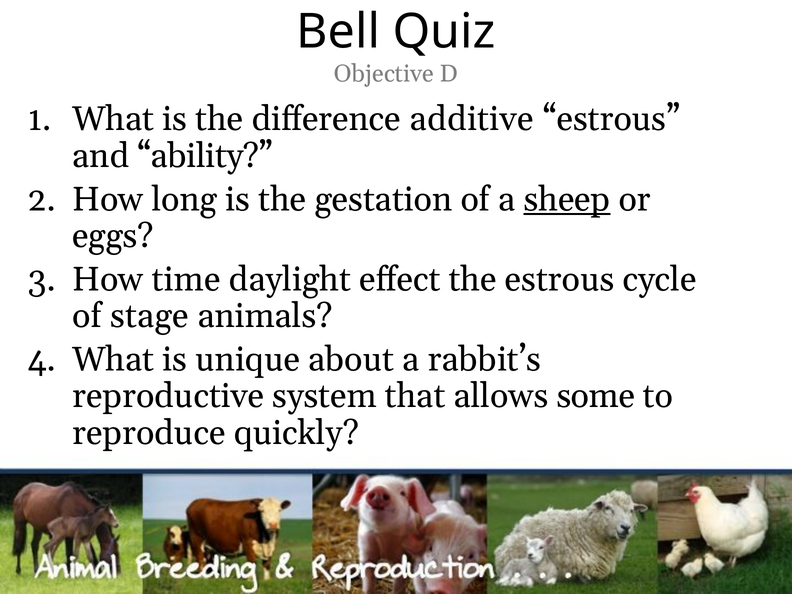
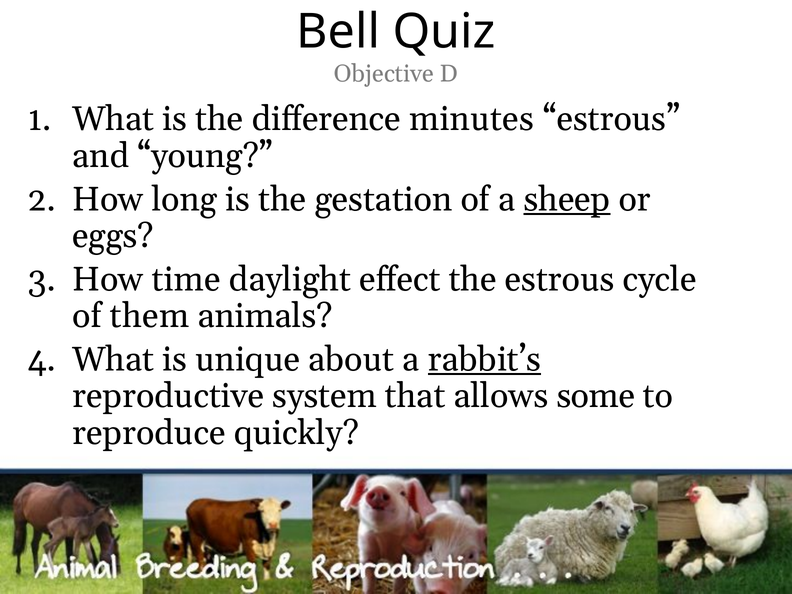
additive: additive -> minutes
ability: ability -> young
stage: stage -> them
rabbit’s underline: none -> present
